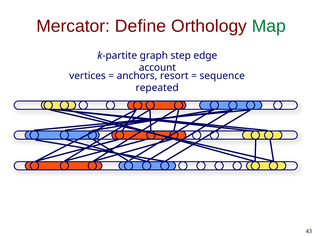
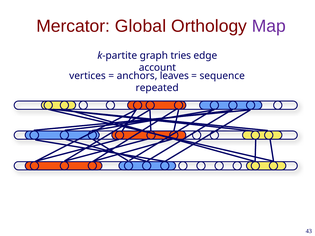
Define: Define -> Global
Map colour: green -> purple
step: step -> tries
resort: resort -> leaves
